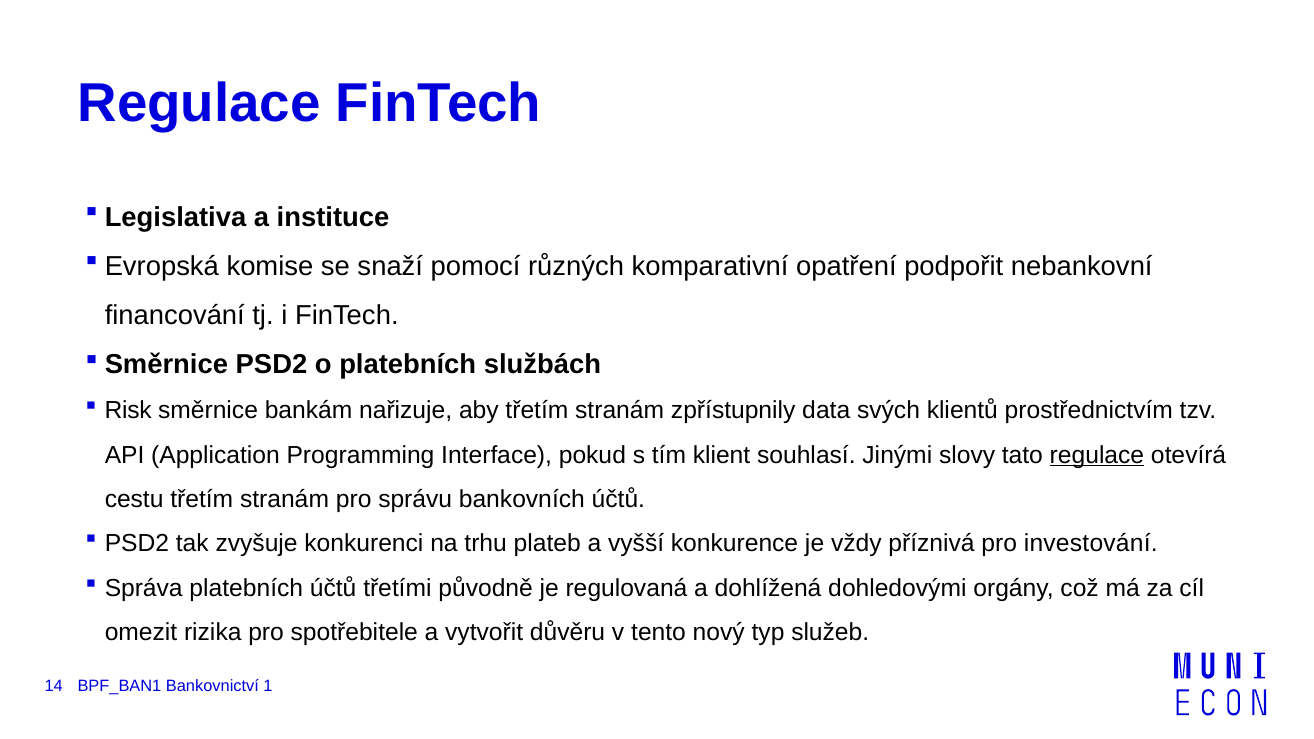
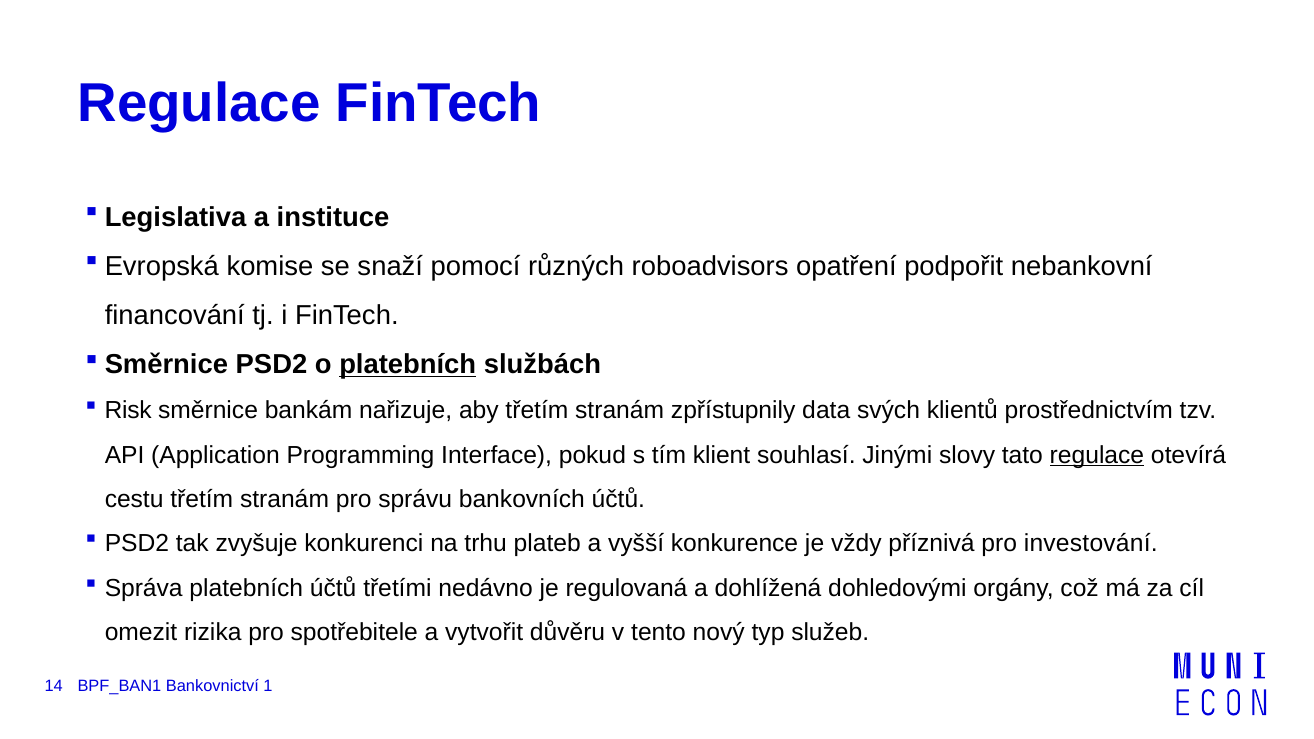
komparativní: komparativní -> roboadvisors
platebních at (408, 365) underline: none -> present
původně: původně -> nedávno
